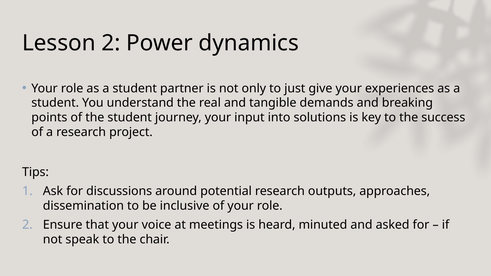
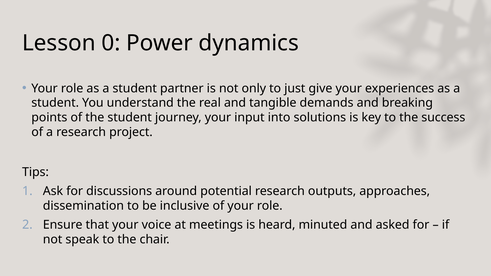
Lesson 2: 2 -> 0
